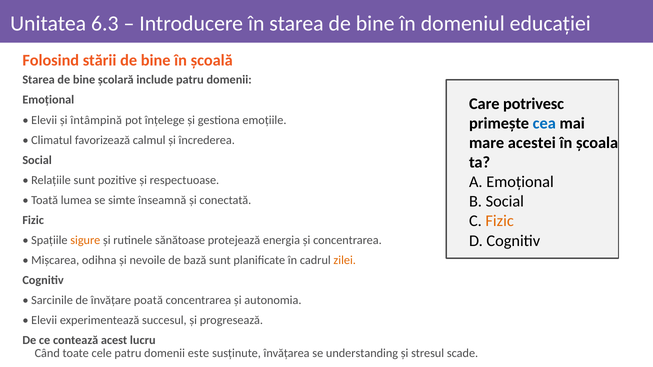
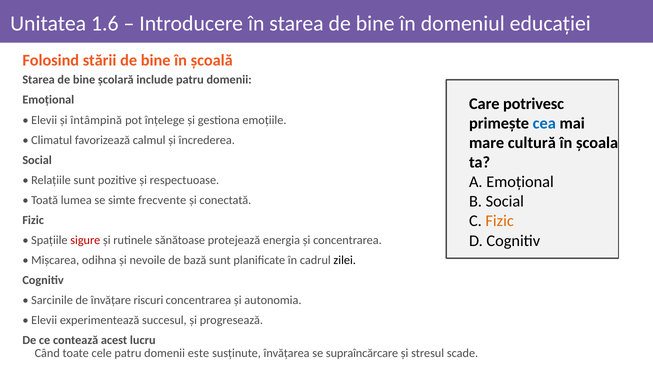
6.3: 6.3 -> 1.6
acestei: acestei -> cultură
înseamnă: înseamnă -> frecvente
sigure colour: orange -> red
zilei colour: orange -> black
poată: poată -> riscuri
understanding: understanding -> supraîncărcare
